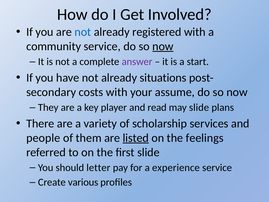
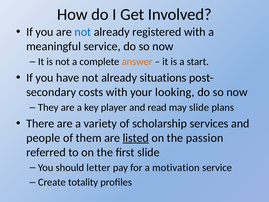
community: community -> meaningful
now at (163, 46) underline: present -> none
answer colour: purple -> orange
assume: assume -> looking
feelings: feelings -> passion
experience: experience -> motivation
various: various -> totality
